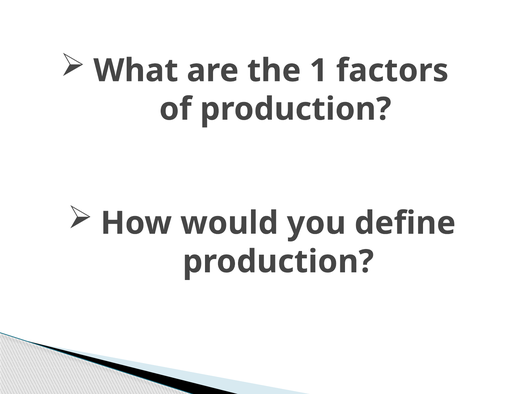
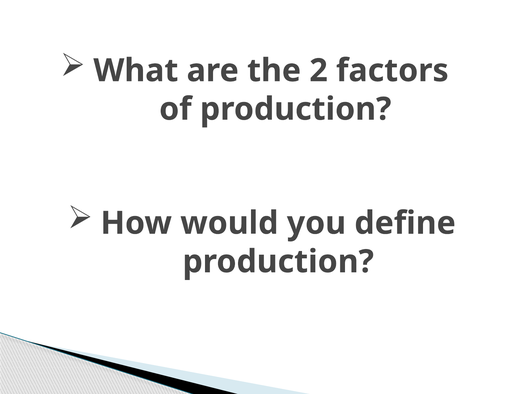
1: 1 -> 2
